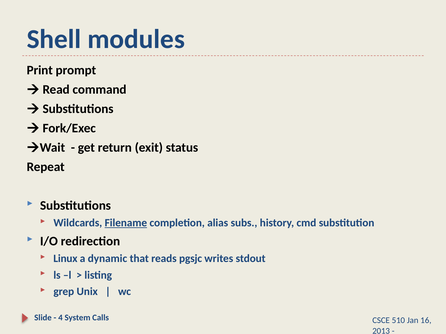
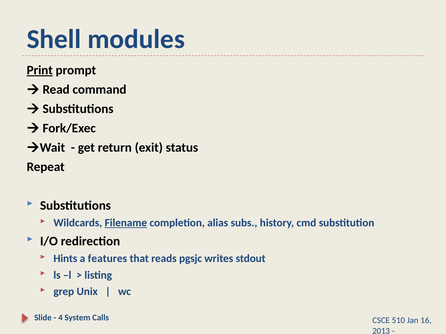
Print underline: none -> present
Linux: Linux -> Hints
dynamic: dynamic -> features
